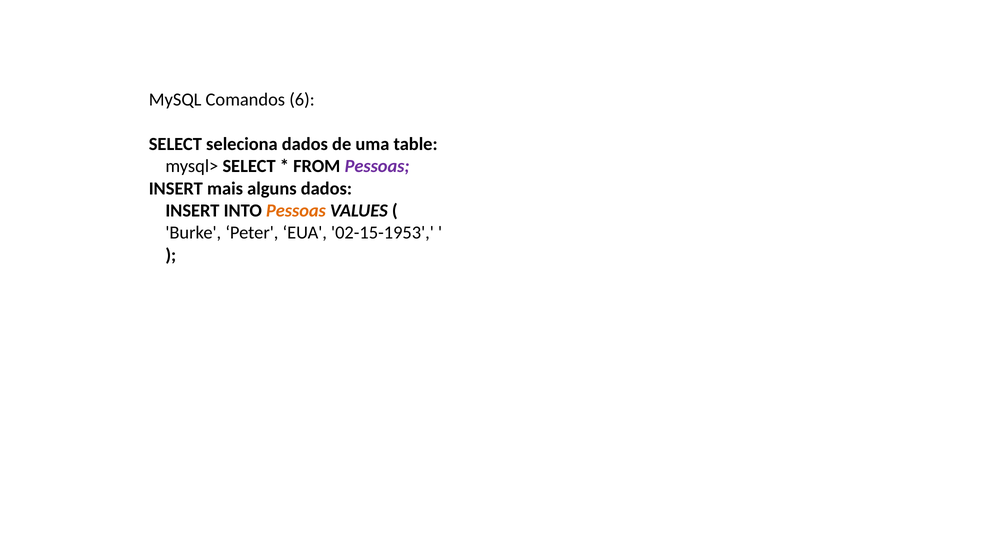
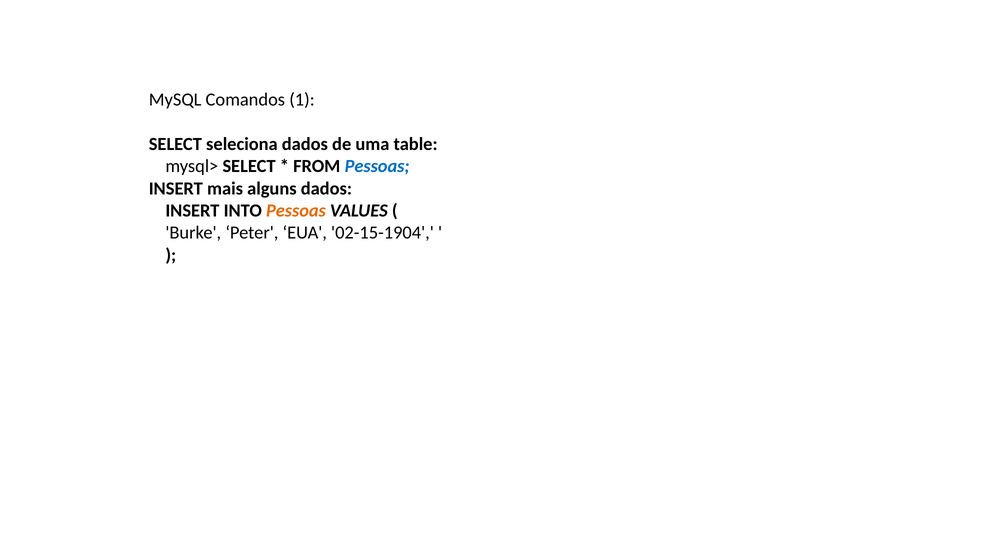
6: 6 -> 1
Pessoas at (377, 166) colour: purple -> blue
02-15-1953: 02-15-1953 -> 02-15-1904
